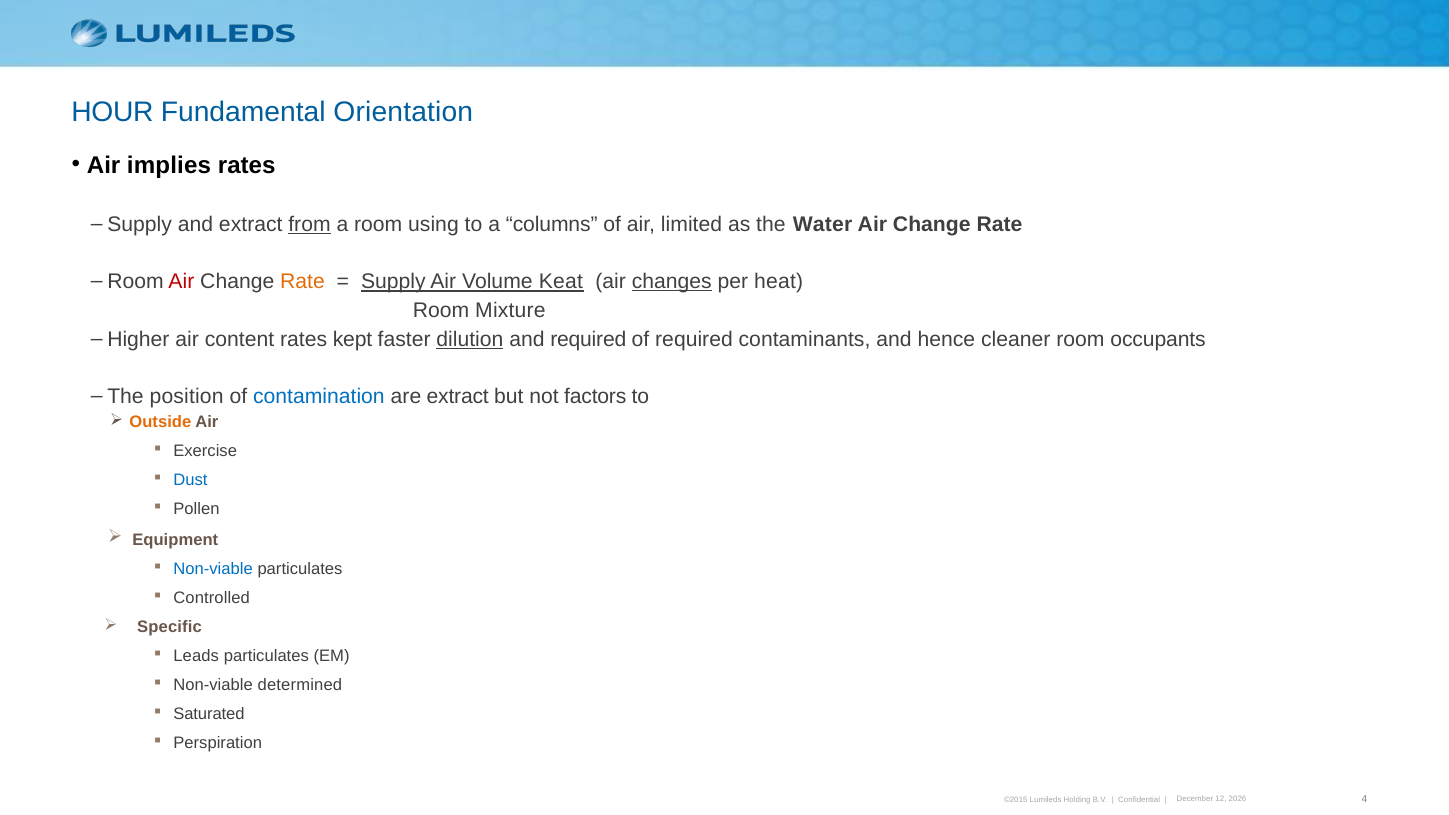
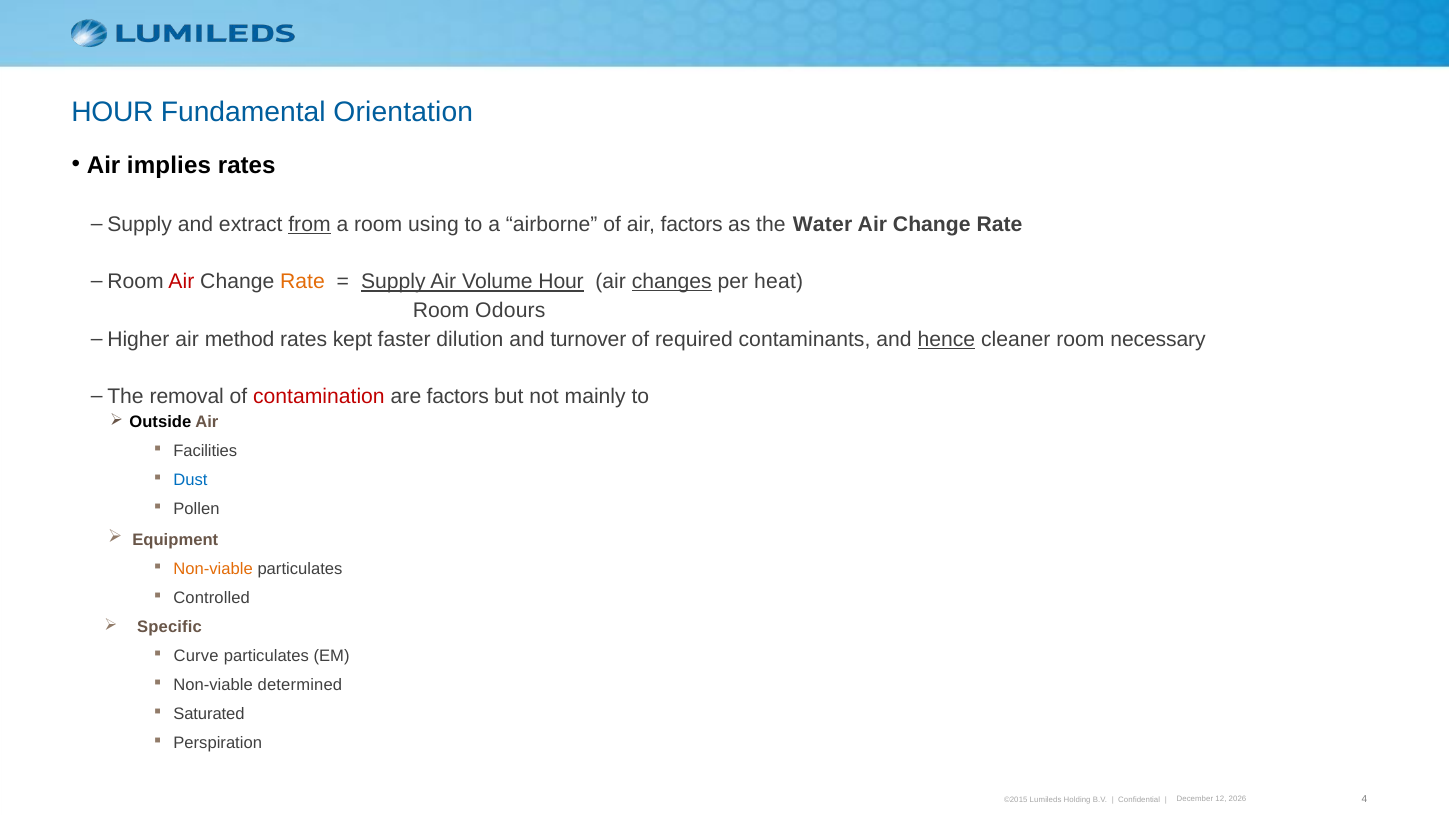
columns: columns -> airborne
air limited: limited -> factors
Volume Keat: Keat -> Hour
Mixture: Mixture -> Odours
content: content -> method
dilution underline: present -> none
and required: required -> turnover
hence underline: none -> present
occupants: occupants -> necessary
position: position -> removal
contamination colour: blue -> red
are extract: extract -> factors
factors: factors -> mainly
Outside colour: orange -> black
Exercise: Exercise -> Facilities
Non-viable at (213, 569) colour: blue -> orange
Leads: Leads -> Curve
